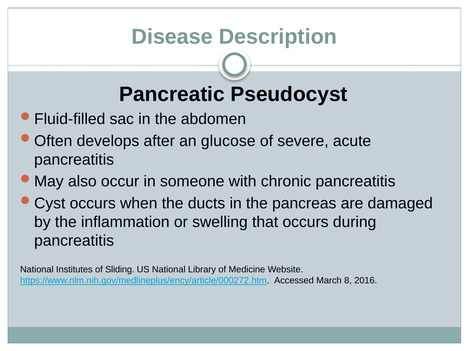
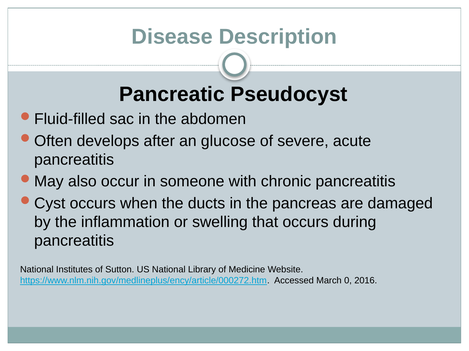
Sliding: Sliding -> Sutton
8: 8 -> 0
